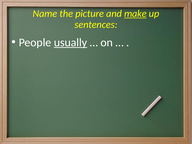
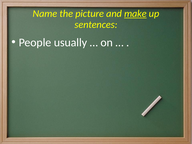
usually underline: present -> none
